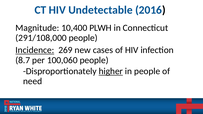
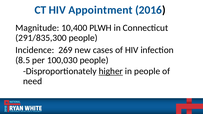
Undetectable: Undetectable -> Appointment
291/108,000: 291/108,000 -> 291/835,300
Incidence underline: present -> none
8.7: 8.7 -> 8.5
100,060: 100,060 -> 100,030
